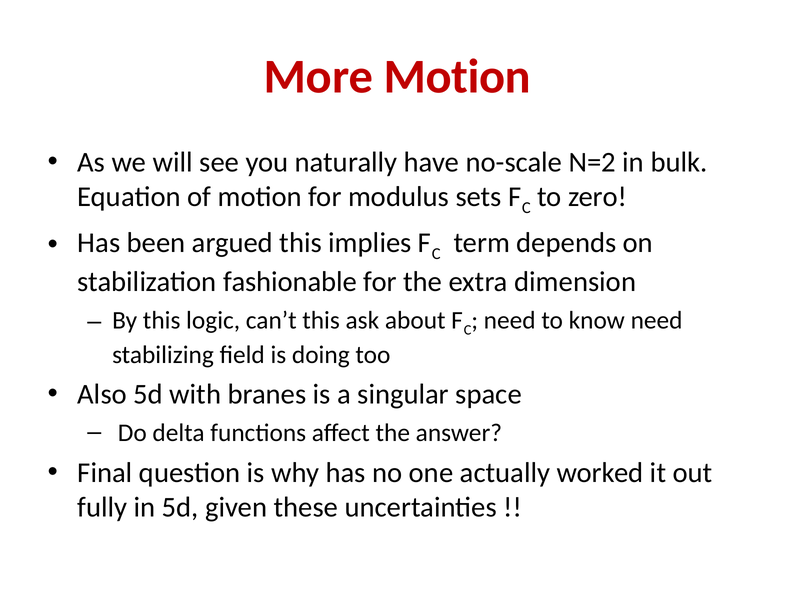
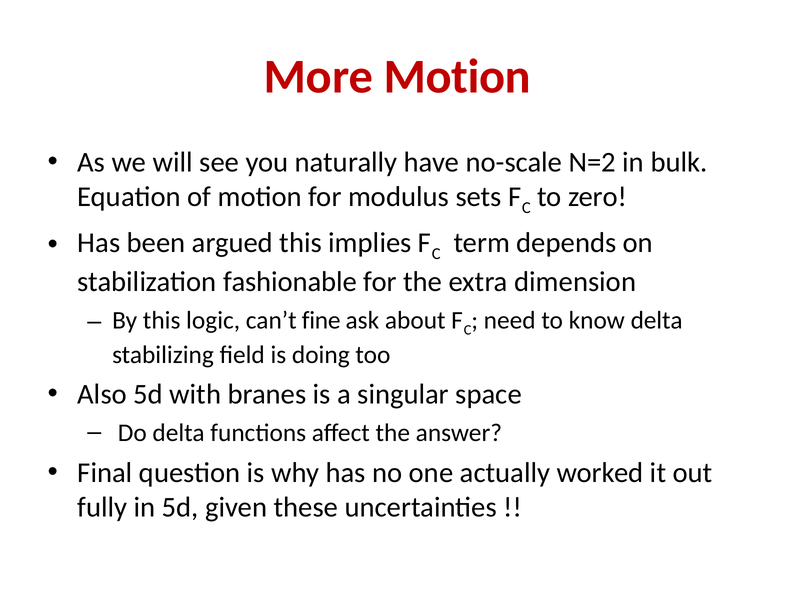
can’t this: this -> fine
know need: need -> delta
